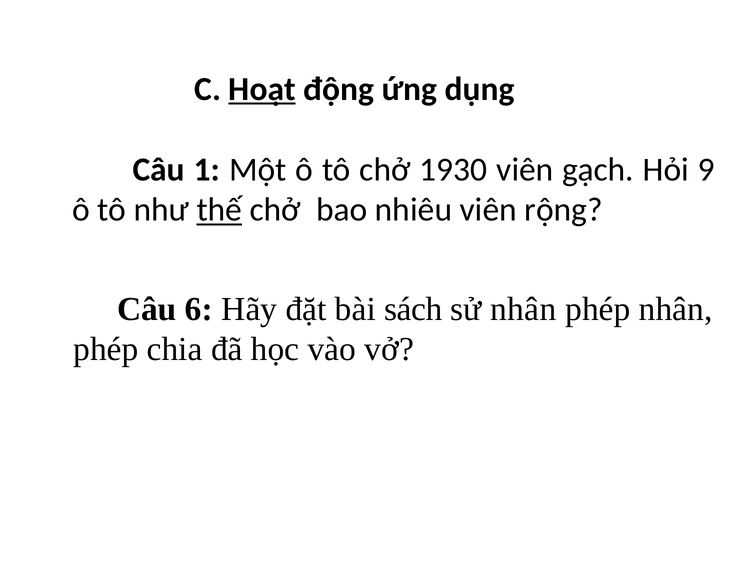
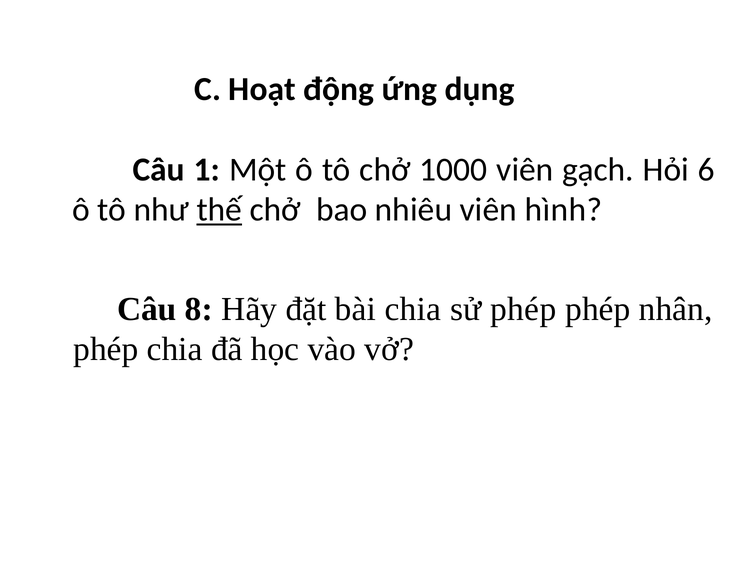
Hoạt underline: present -> none
1930: 1930 -> 1000
9: 9 -> 6
rộng: rộng -> hình
6: 6 -> 8
bài sách: sách -> chia
sử nhân: nhân -> phép
